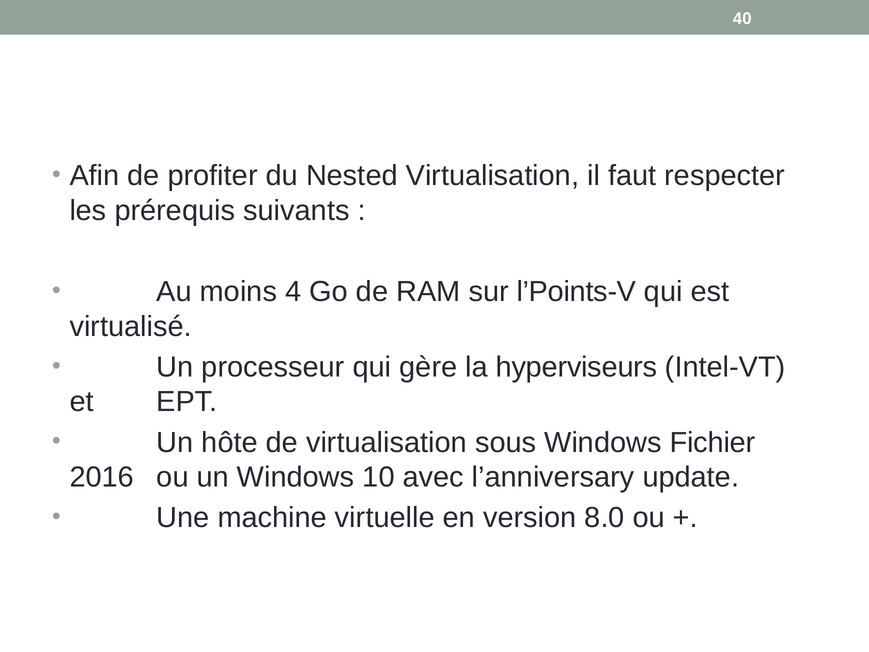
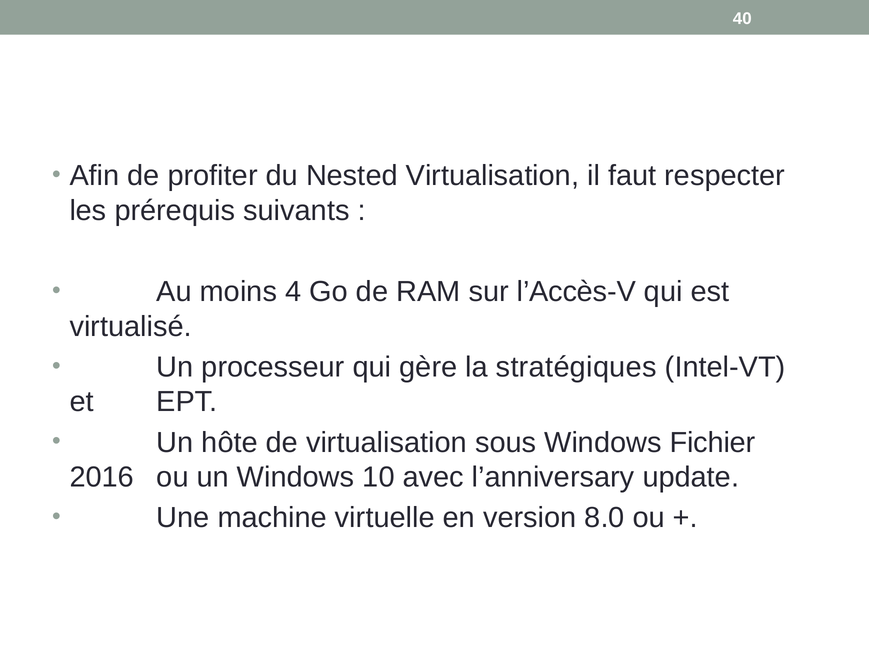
l’Points-V: l’Points-V -> l’Accès-V
hyperviseurs: hyperviseurs -> stratégiques
